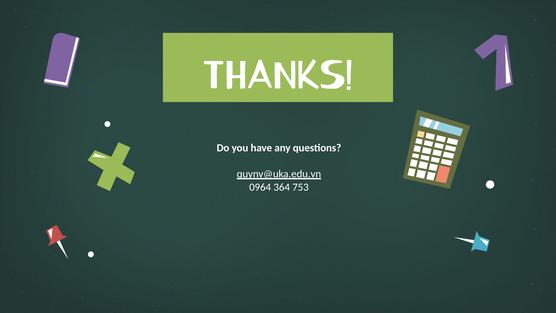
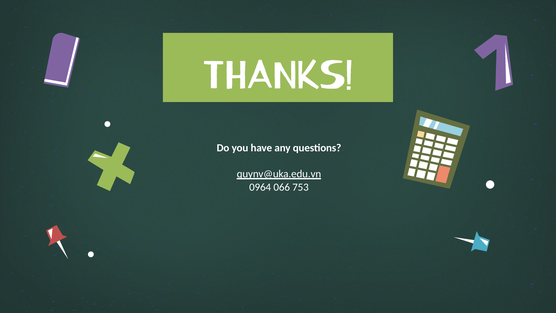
364: 364 -> 066
